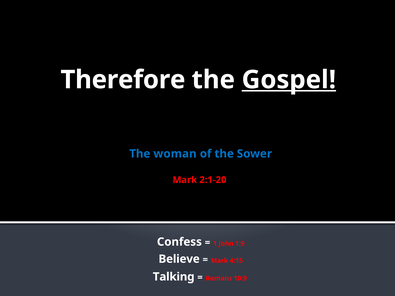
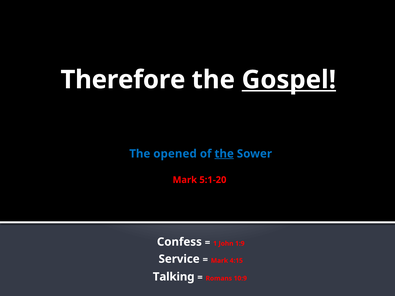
woman: woman -> opened
the at (224, 154) underline: none -> present
2:1-20: 2:1-20 -> 5:1-20
Believe: Believe -> Service
